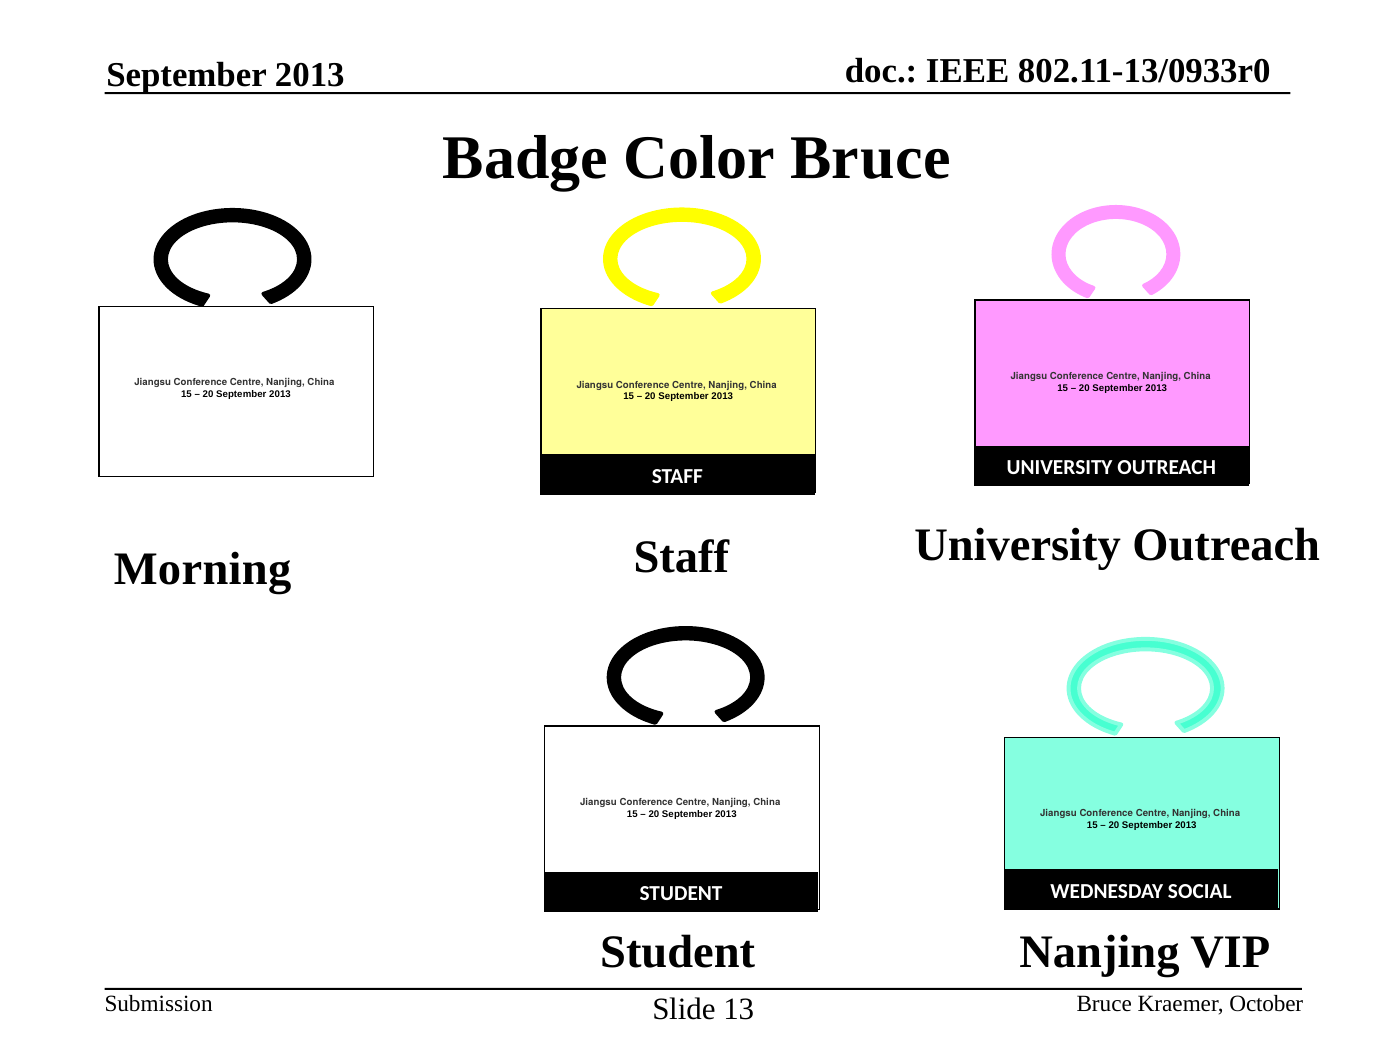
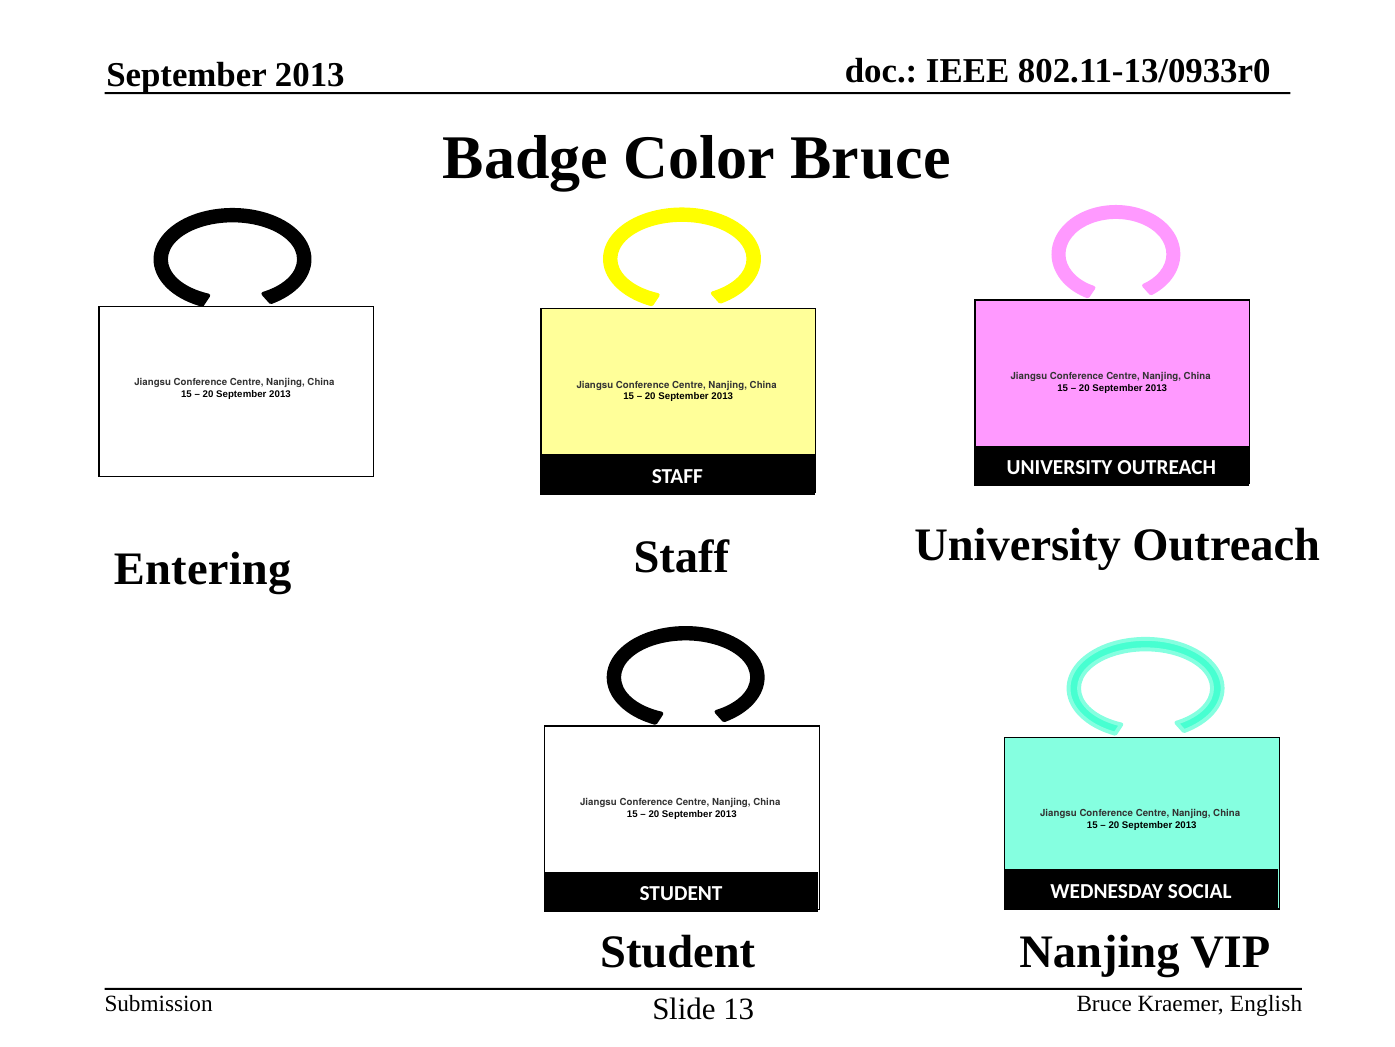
Morning: Morning -> Entering
October: October -> English
